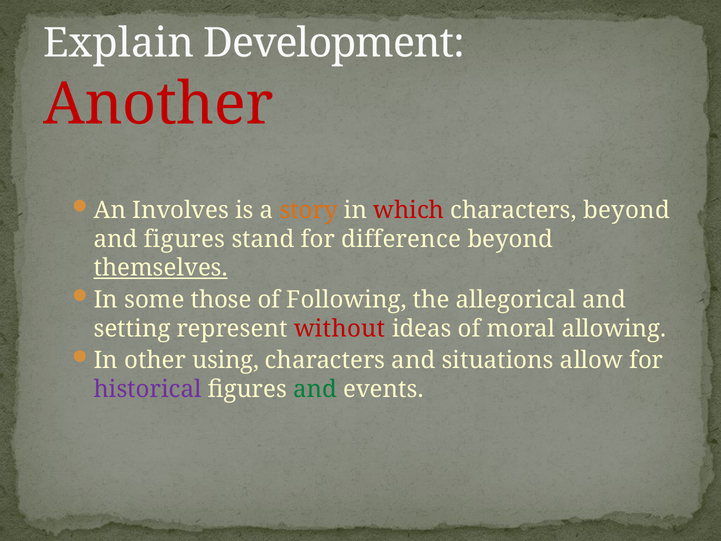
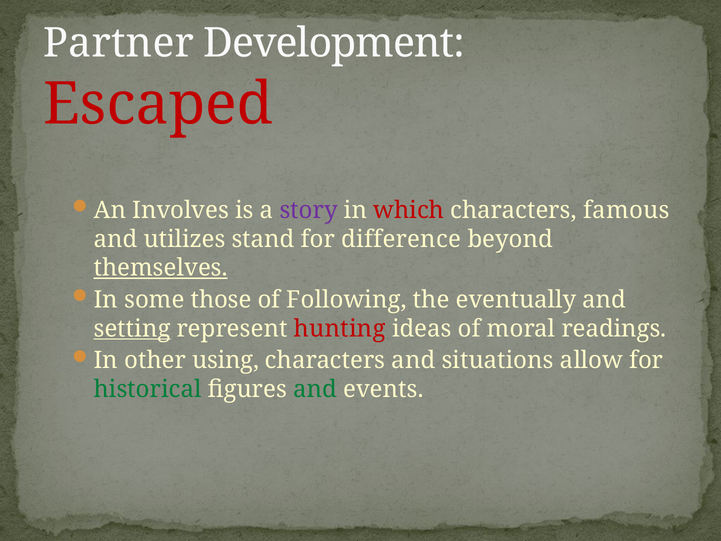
Explain: Explain -> Partner
Another: Another -> Escaped
story colour: orange -> purple
characters beyond: beyond -> famous
and figures: figures -> utilizes
allegorical: allegorical -> eventually
setting underline: none -> present
without: without -> hunting
allowing: allowing -> readings
historical colour: purple -> green
